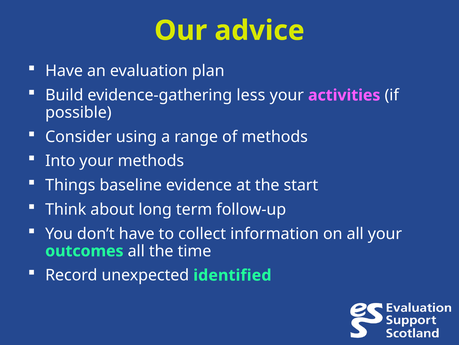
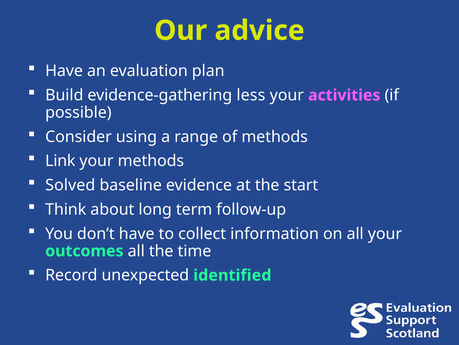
Into: Into -> Link
Things: Things -> Solved
